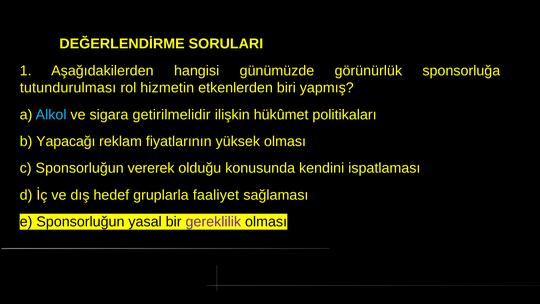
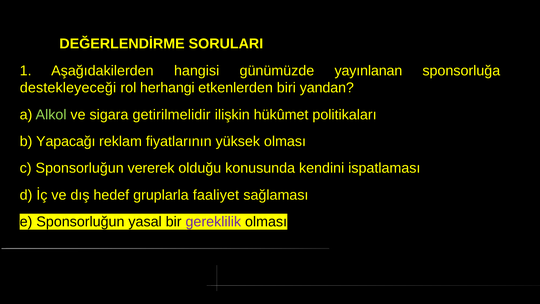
görünürlük: görünürlük -> yayınlanan
tutundurulması: tutundurulması -> destekleyeceği
hizmetin: hizmetin -> herhangi
yapmış: yapmış -> yandan
Alkol colour: light blue -> light green
